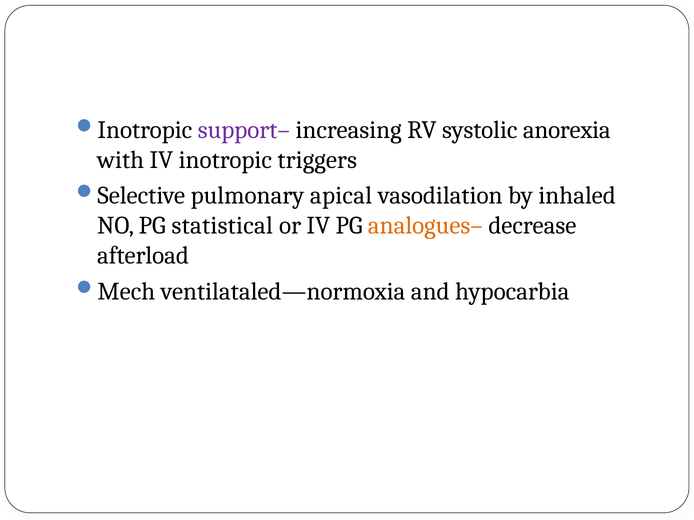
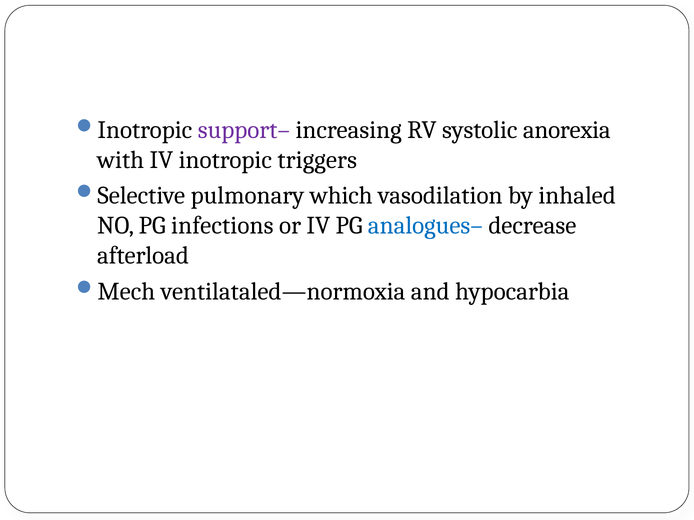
apical: apical -> which
statistical: statistical -> infections
analogues– colour: orange -> blue
